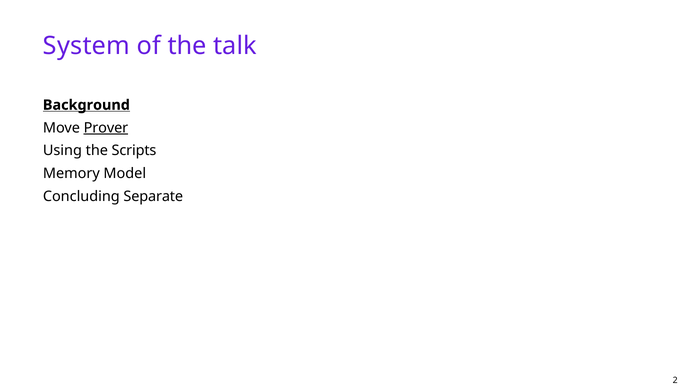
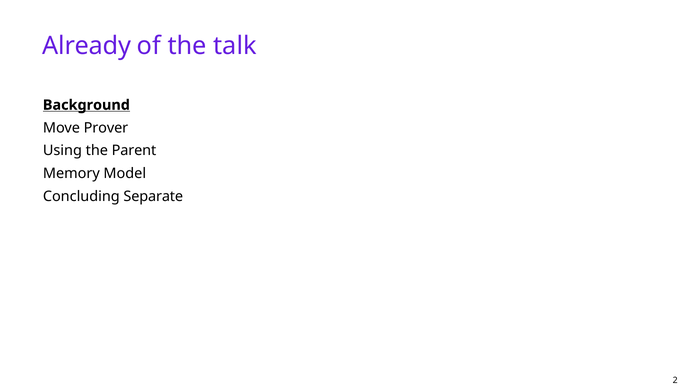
System: System -> Already
Prover underline: present -> none
Scripts: Scripts -> Parent
